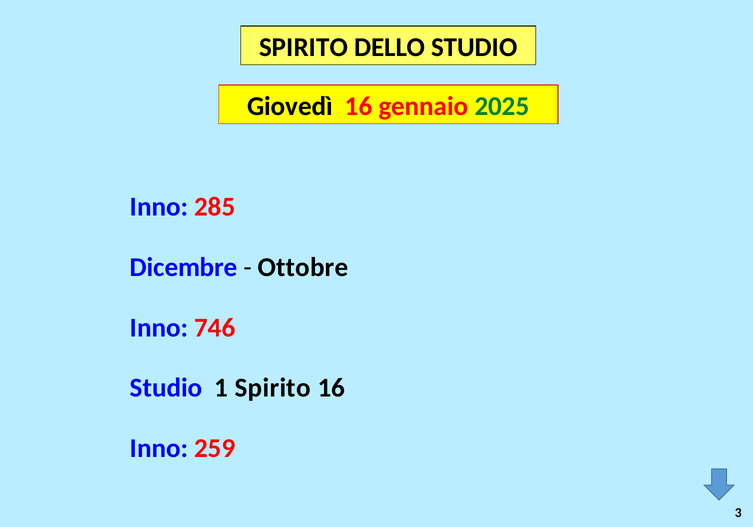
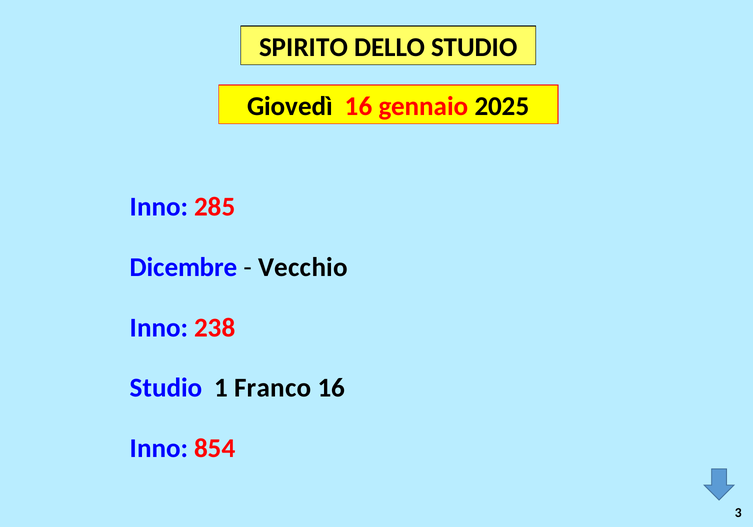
2025 colour: green -> black
Ottobre: Ottobre -> Vecchio
746: 746 -> 238
1 Spirito: Spirito -> Franco
259: 259 -> 854
